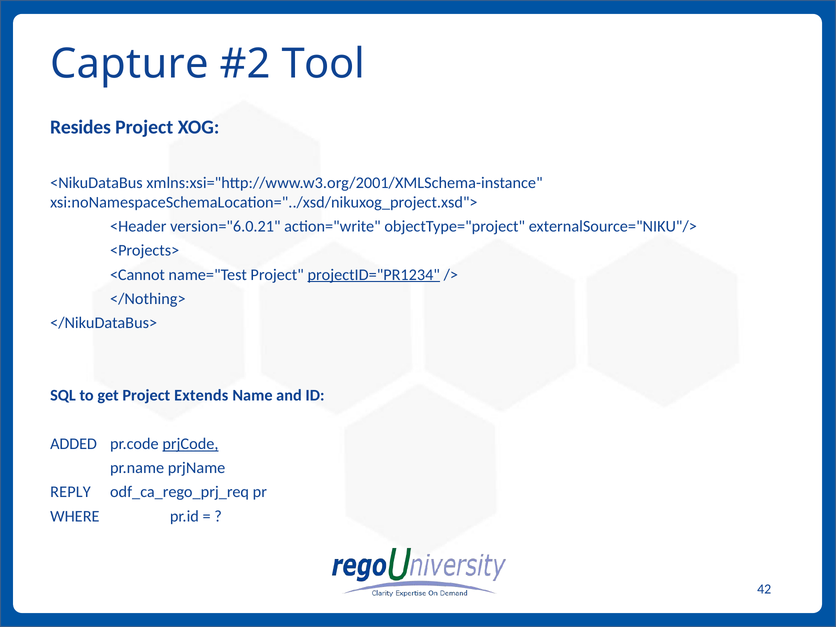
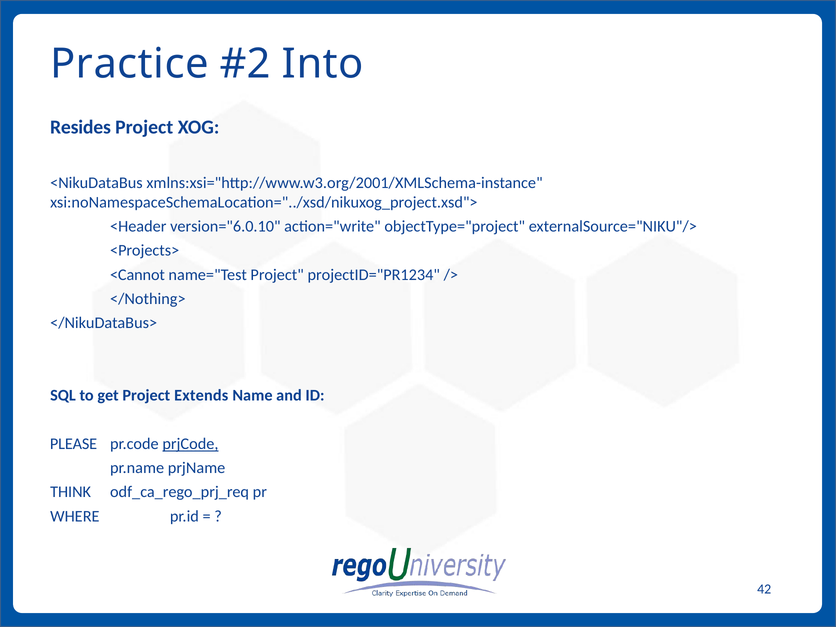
Capture: Capture -> Practice
Tool: Tool -> Into
version="6.0.21: version="6.0.21 -> version="6.0.10
projectID="PR1234 underline: present -> none
ADDED: ADDED -> PLEASE
REPLY: REPLY -> THINK
